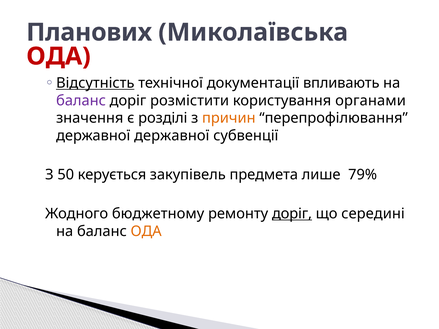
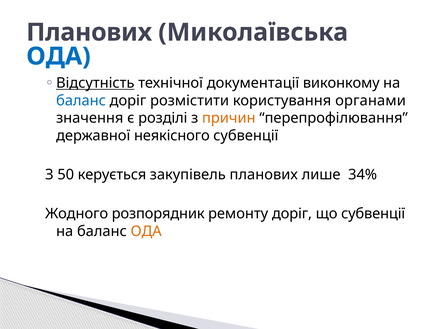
ОДА at (58, 56) colour: red -> blue
впливають: впливають -> виконкому
баланс at (81, 101) colour: purple -> blue
державної державної: державної -> неякісного
закупівель предмета: предмета -> планових
79%: 79% -> 34%
бюджетному: бюджетному -> розпорядник
доріг at (292, 214) underline: present -> none
що середині: середині -> субвенції
